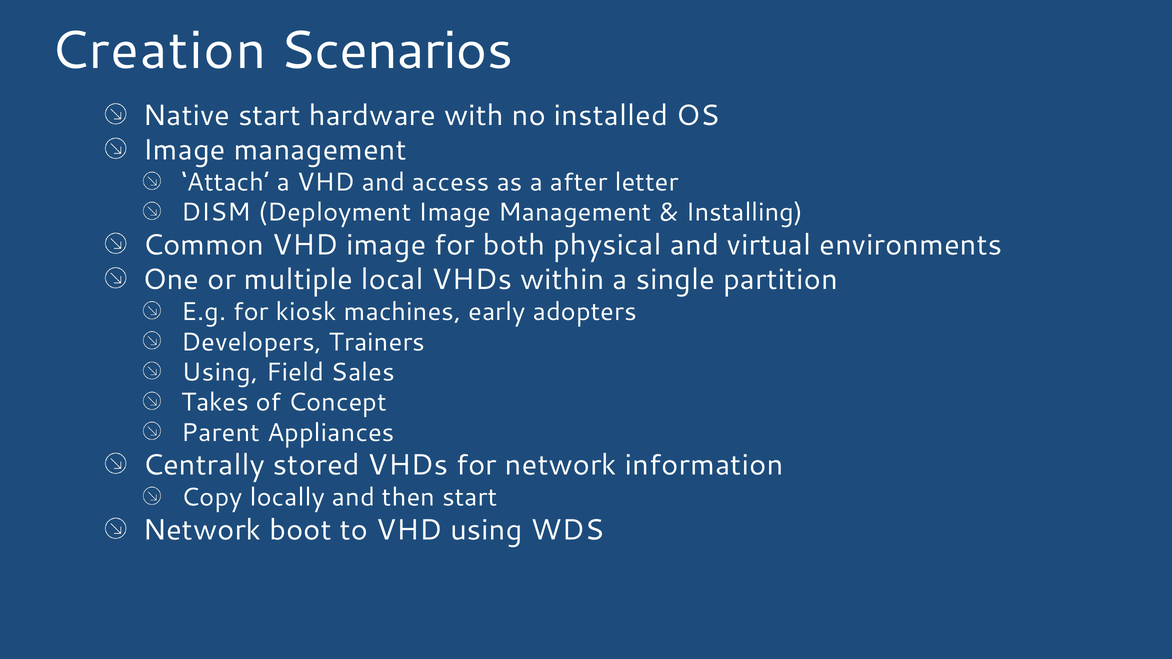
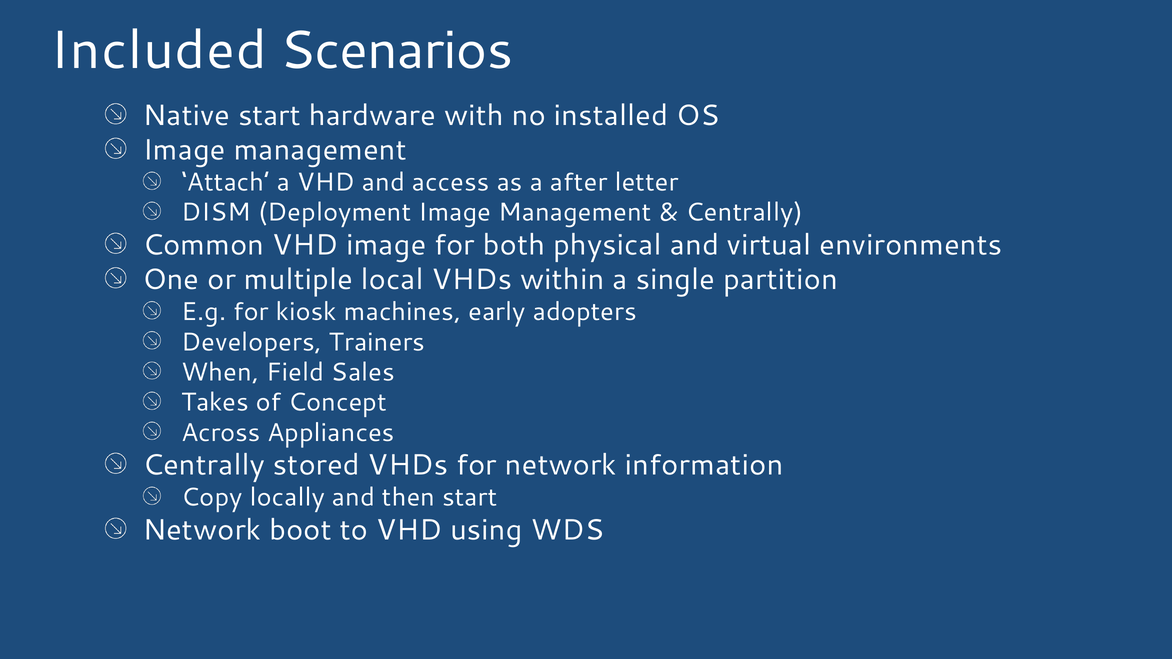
Creation: Creation -> Included
Installing at (744, 213): Installing -> Centrally
Using at (220, 372): Using -> When
Parent: Parent -> Across
